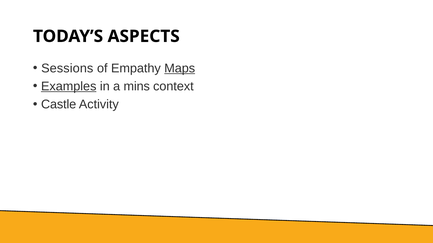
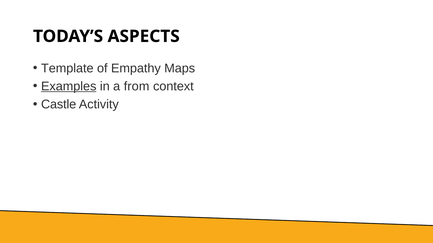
Sessions: Sessions -> Template
Maps underline: present -> none
mins: mins -> from
